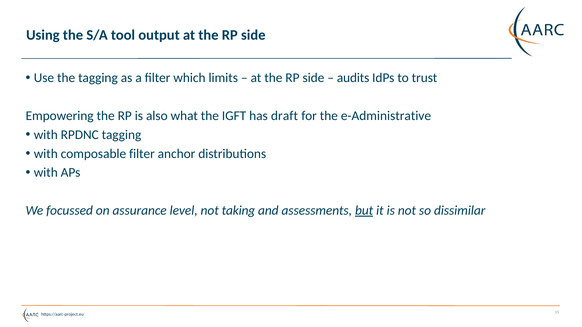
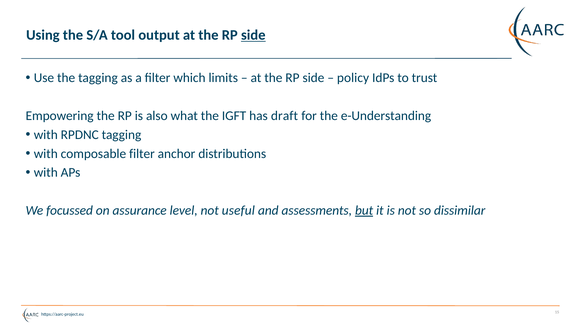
side at (253, 35) underline: none -> present
audits: audits -> policy
e-Administrative: e-Administrative -> e-Understanding
taking: taking -> useful
